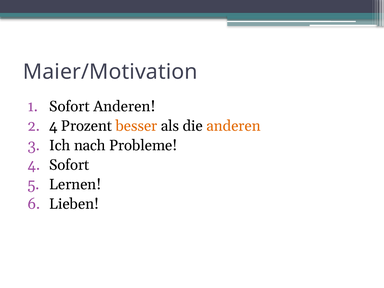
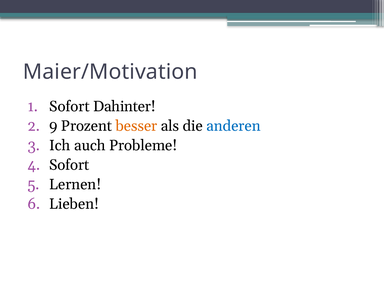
Sofort Anderen: Anderen -> Dahinter
4 at (53, 126): 4 -> 9
anderen at (234, 126) colour: orange -> blue
nach: nach -> auch
